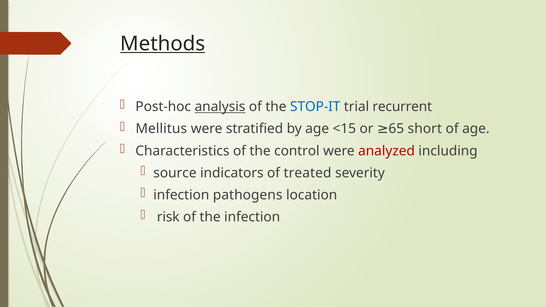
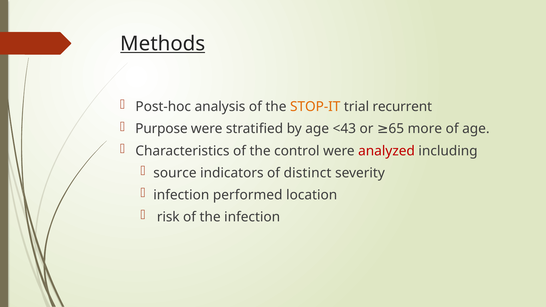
analysis underline: present -> none
STOP-IT colour: blue -> orange
Mellitus: Mellitus -> Purpose
<15: <15 -> <43
short: short -> more
treated: treated -> distinct
pathogens: pathogens -> performed
